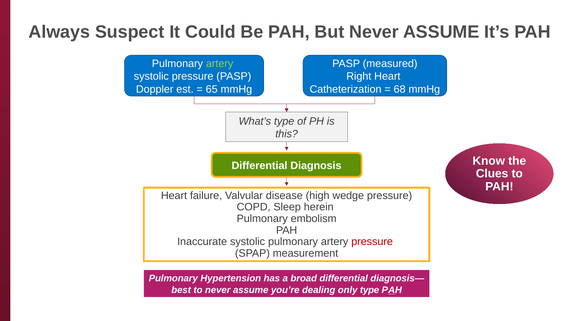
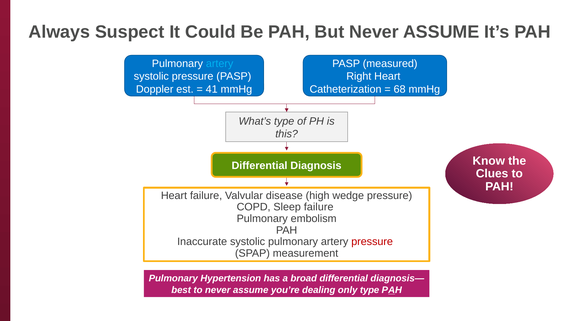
artery at (220, 64) colour: light green -> light blue
65: 65 -> 41
Sleep herein: herein -> failure
